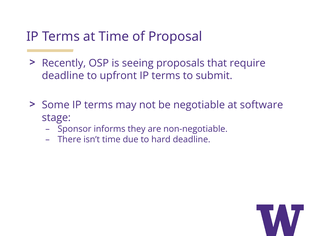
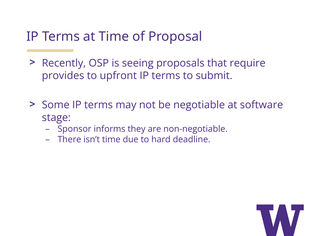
deadline at (63, 76): deadline -> provides
